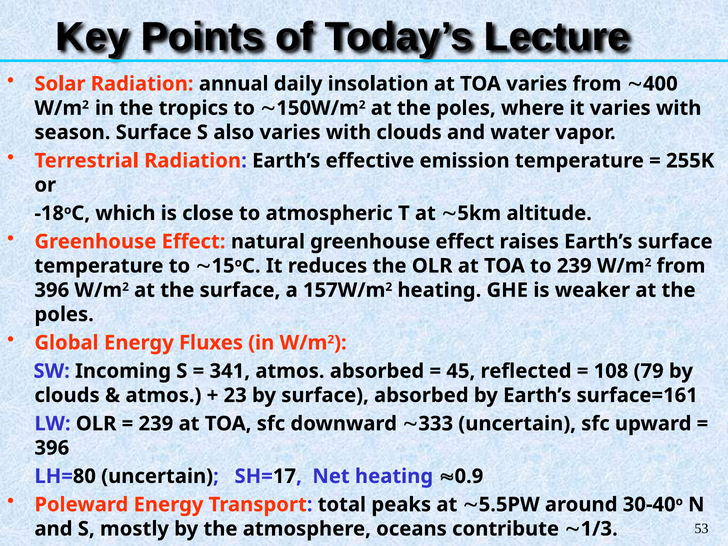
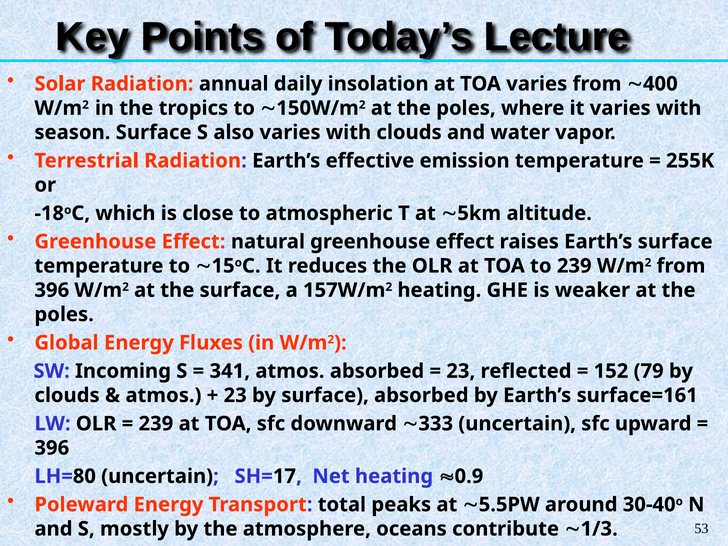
45 at (461, 371): 45 -> 23
108: 108 -> 152
